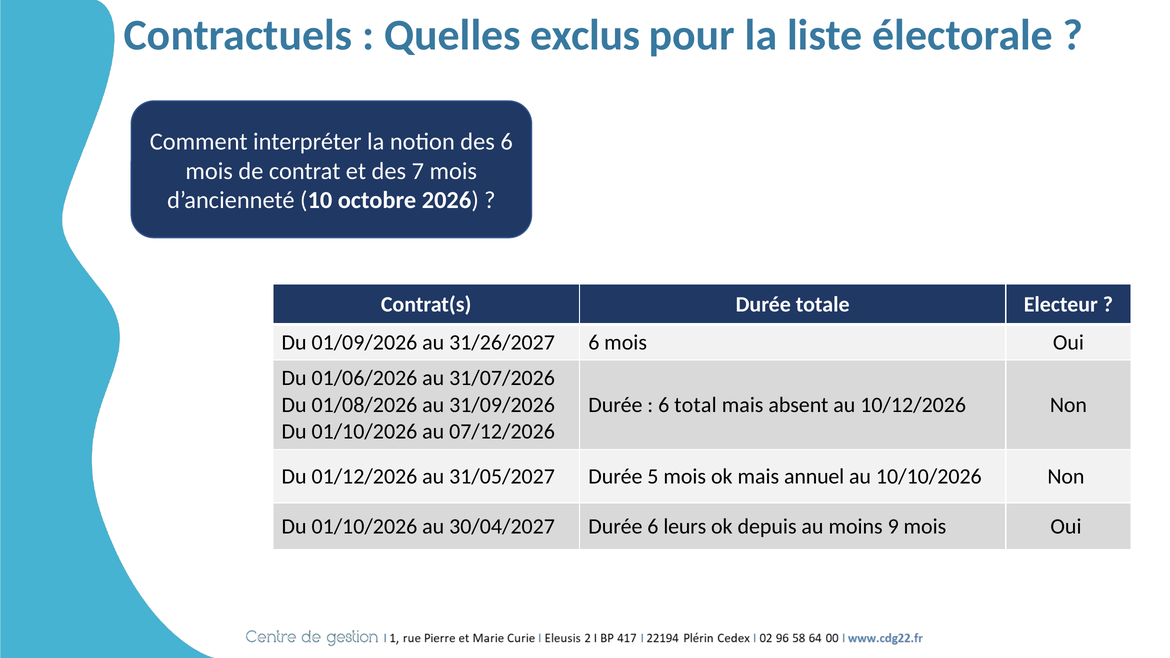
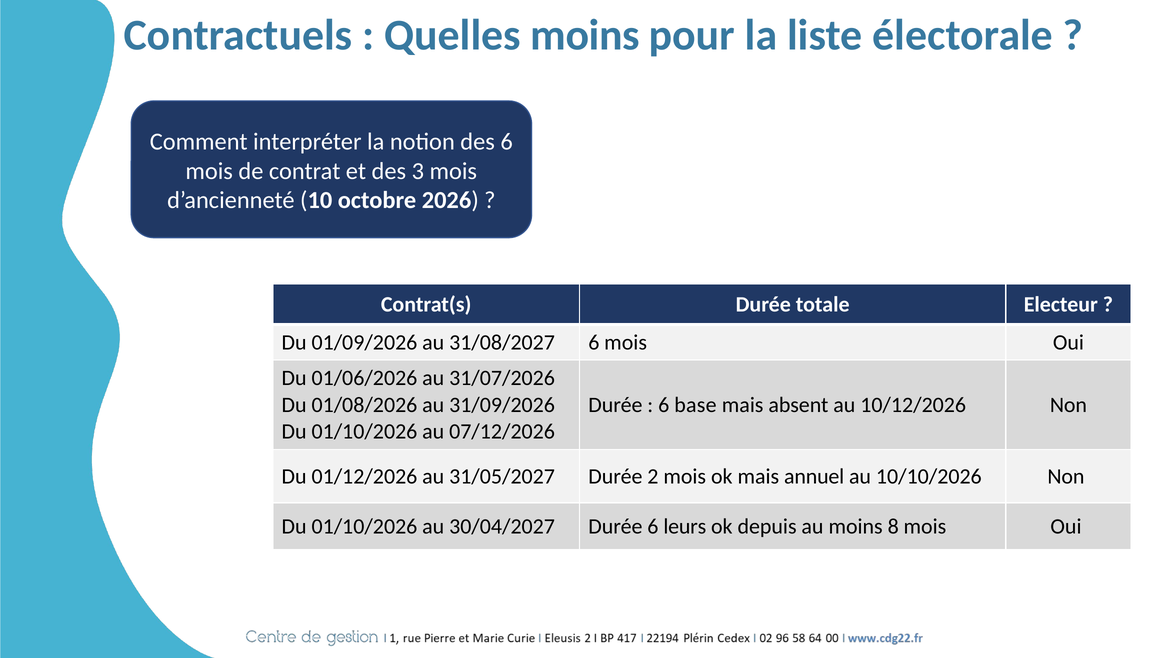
Quelles exclus: exclus -> moins
7: 7 -> 3
31/26/2027: 31/26/2027 -> 31/08/2027
total: total -> base
5: 5 -> 2
9: 9 -> 8
